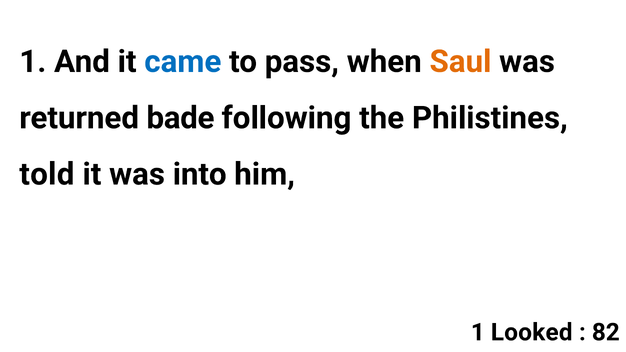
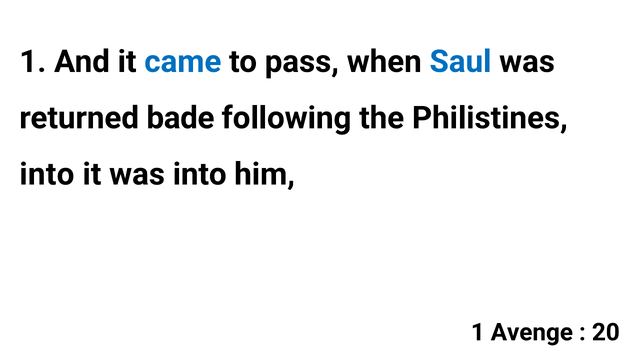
Saul colour: orange -> blue
told at (47, 174): told -> into
Looked: Looked -> Avenge
82: 82 -> 20
